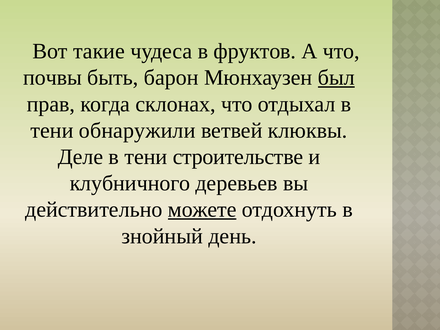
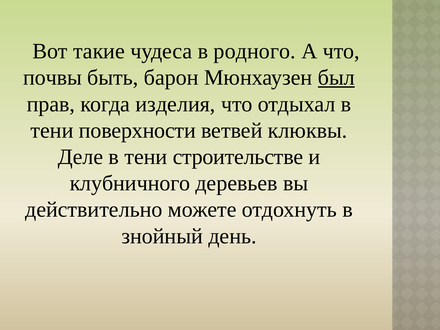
фруктов: фруктов -> родного
склонах: склонах -> изделия
обнаружили: обнаружили -> поверхности
можете underline: present -> none
